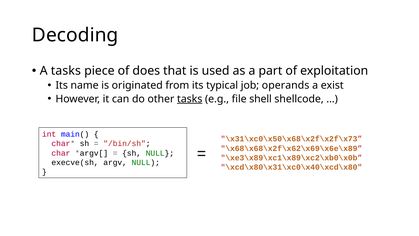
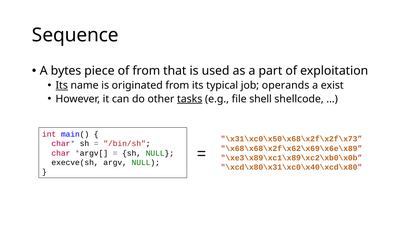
Decoding: Decoding -> Sequence
A tasks: tasks -> bytes
of does: does -> from
Its at (62, 85) underline: none -> present
